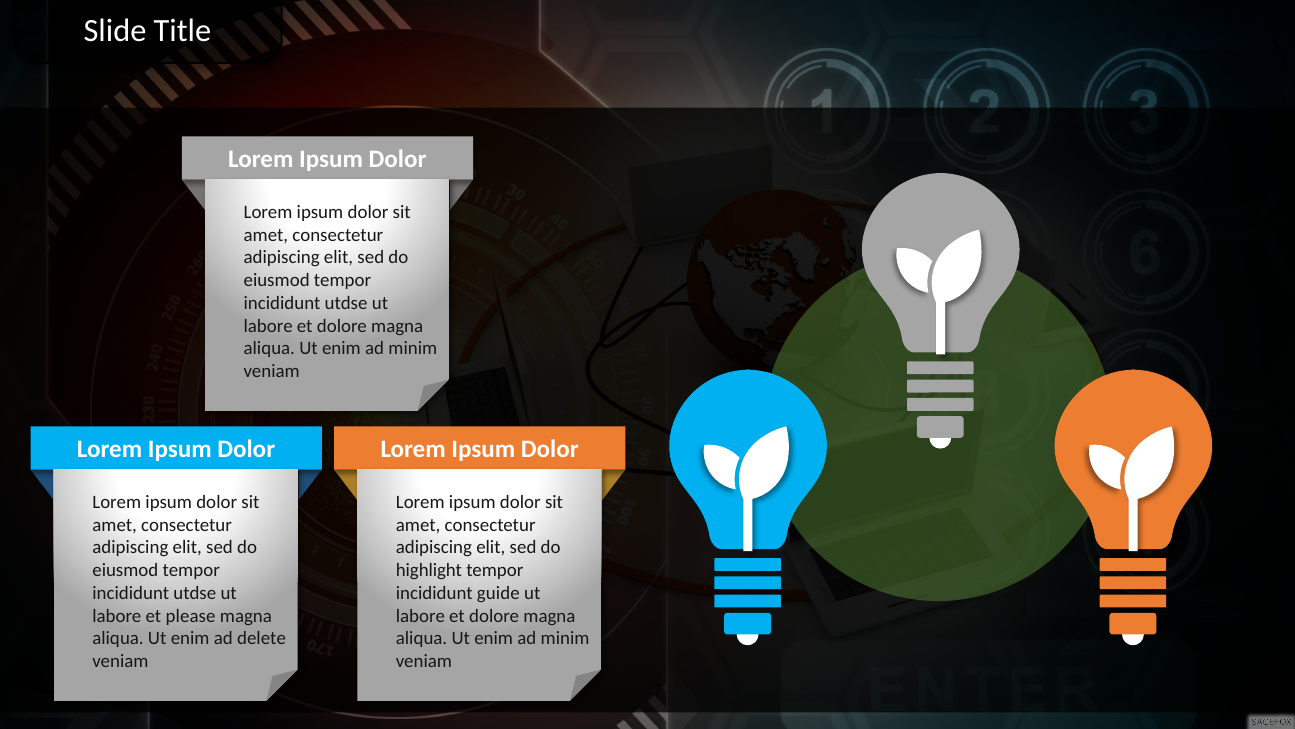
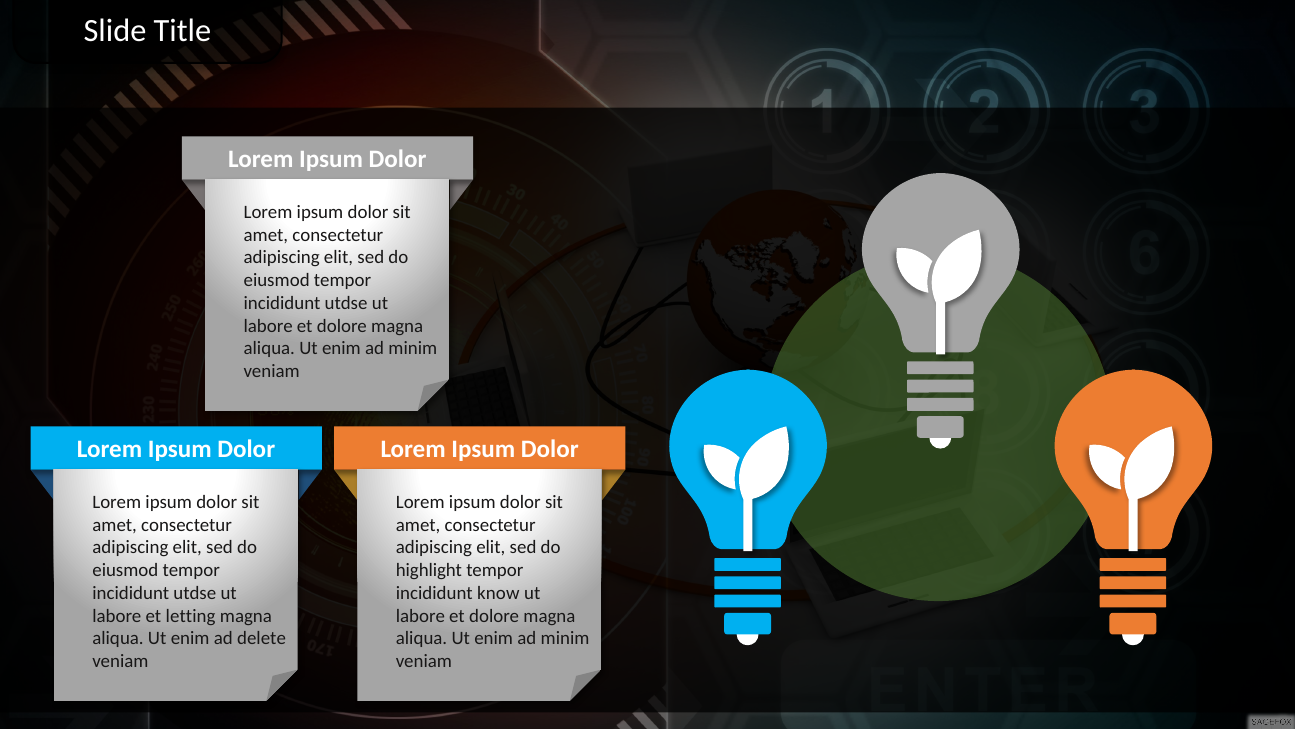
guide: guide -> know
please: please -> letting
